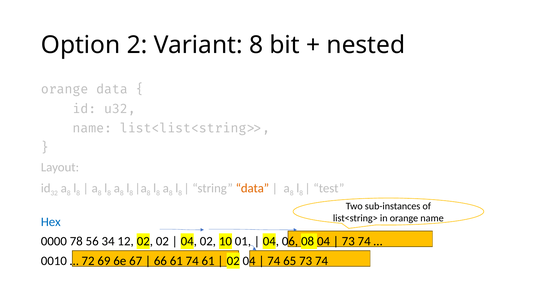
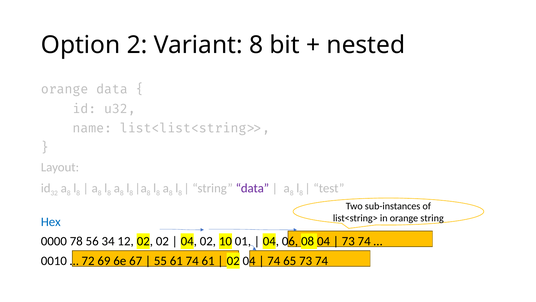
data at (252, 188) colour: orange -> purple
orange name: name -> string
66: 66 -> 55
